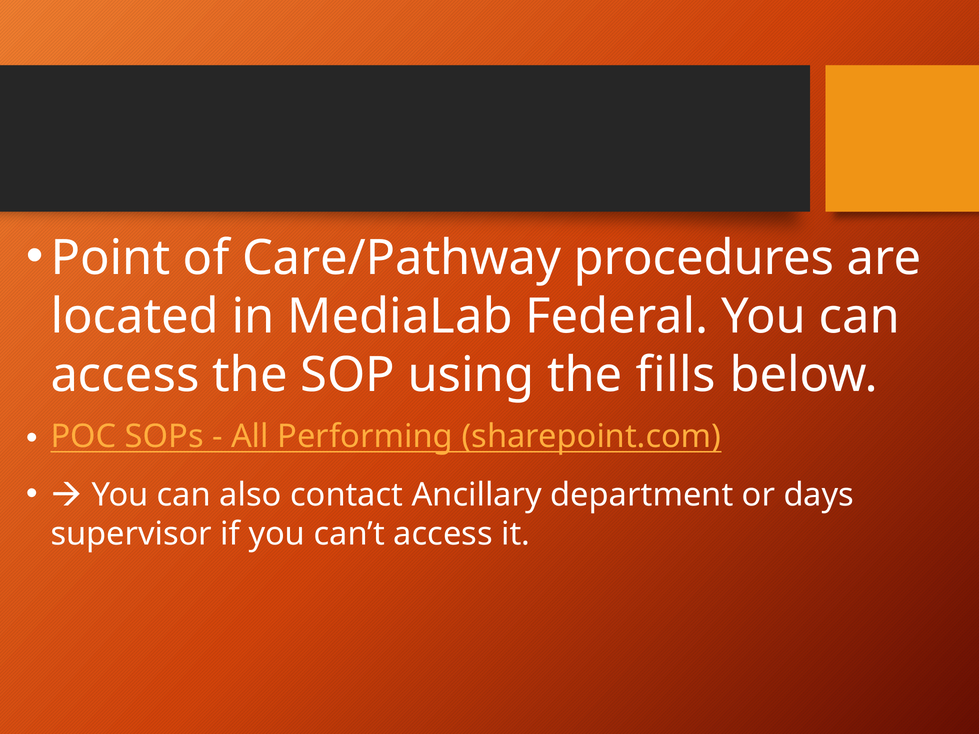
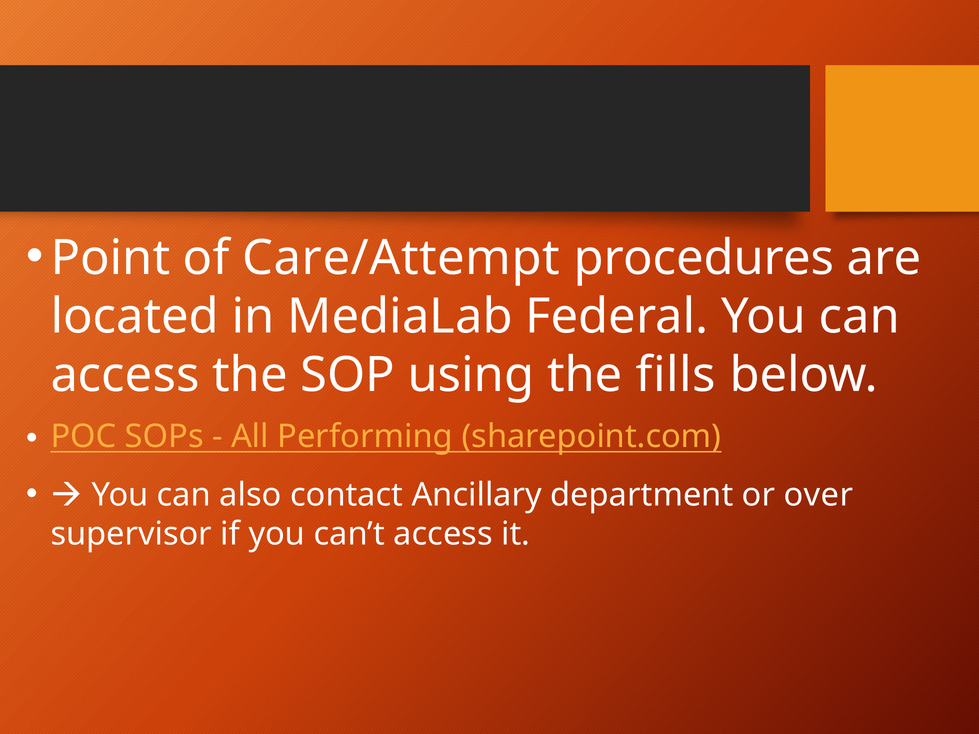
Care/Pathway: Care/Pathway -> Care/Attempt
days: days -> over
